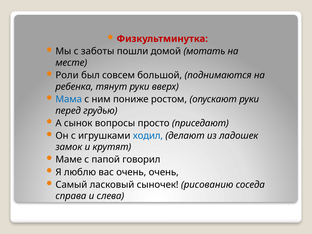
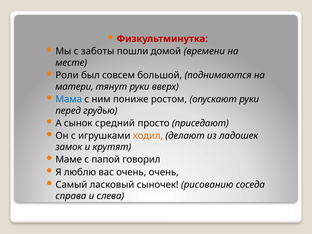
мотать: мотать -> времени
ребенка: ребенка -> матери
вопросы: вопросы -> средний
ходил colour: blue -> orange
